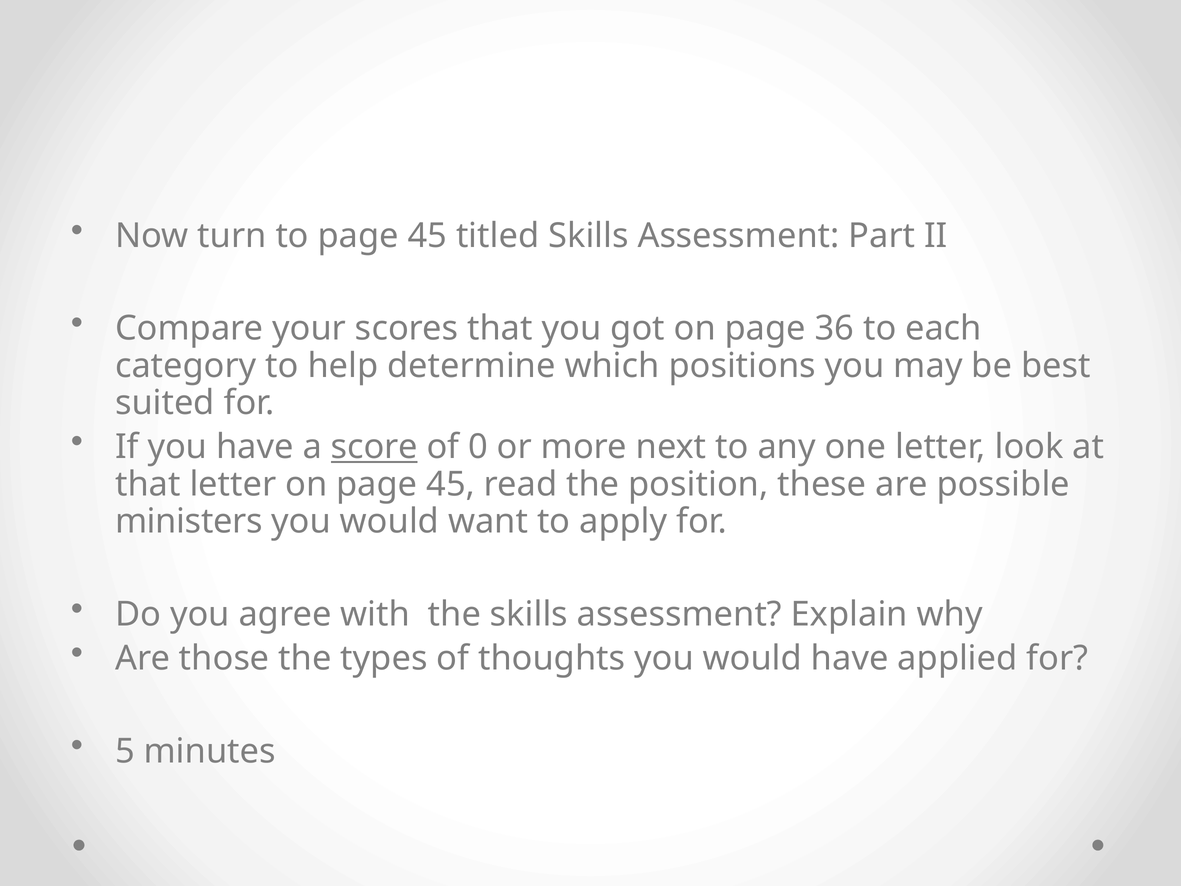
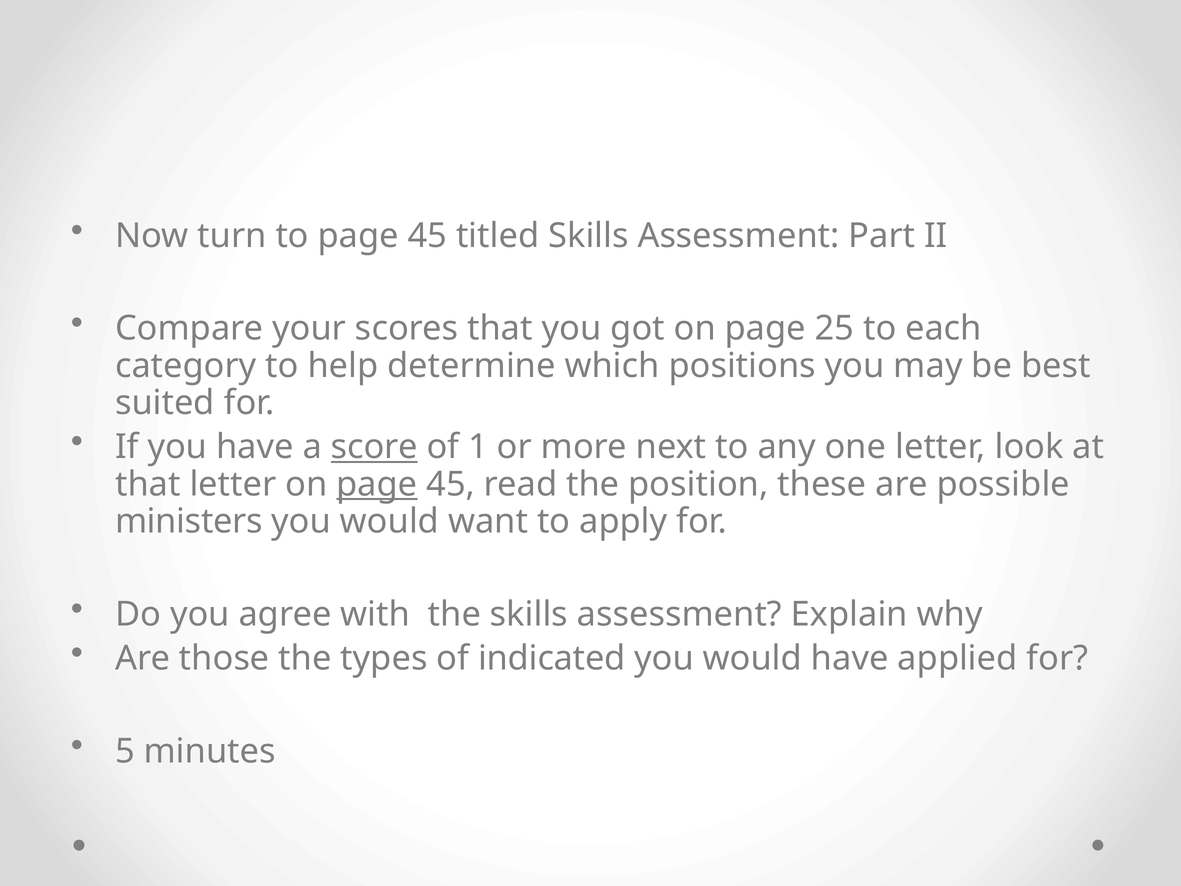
36: 36 -> 25
0: 0 -> 1
page at (377, 484) underline: none -> present
thoughts: thoughts -> indicated
